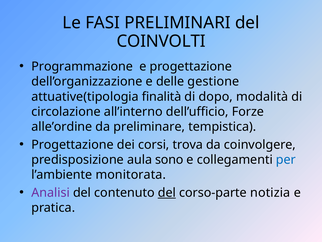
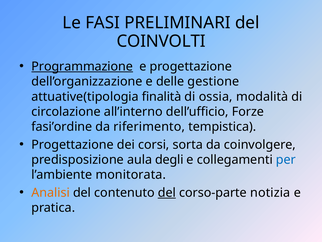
Programmazione underline: none -> present
dopo: dopo -> ossia
alle’ordine: alle’ordine -> fasi’ordine
preliminare: preliminare -> riferimento
trova: trova -> sorta
sono: sono -> degli
Analisi colour: purple -> orange
